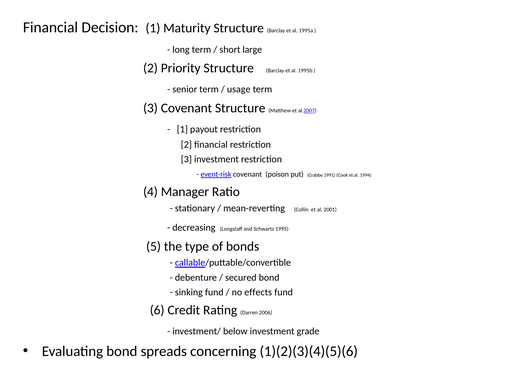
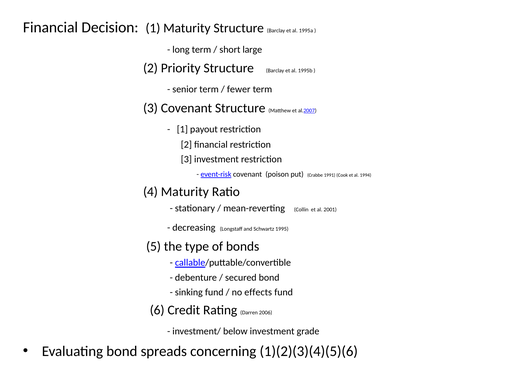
usage: usage -> fewer
4 Manager: Manager -> Maturity
